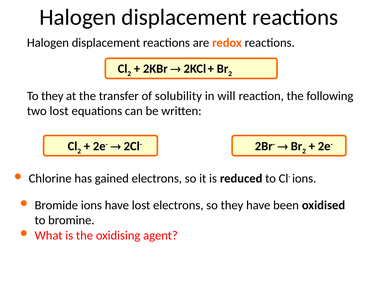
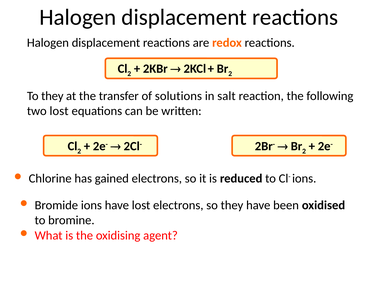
solubility: solubility -> solutions
will: will -> salt
